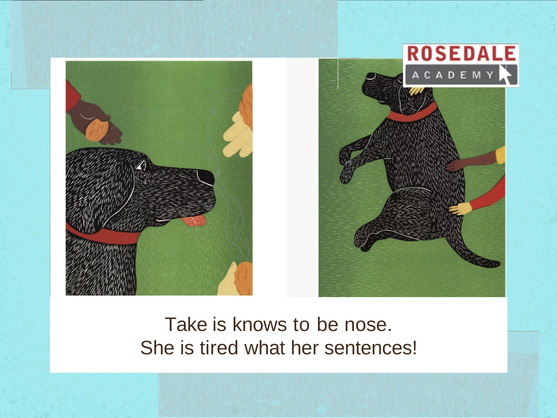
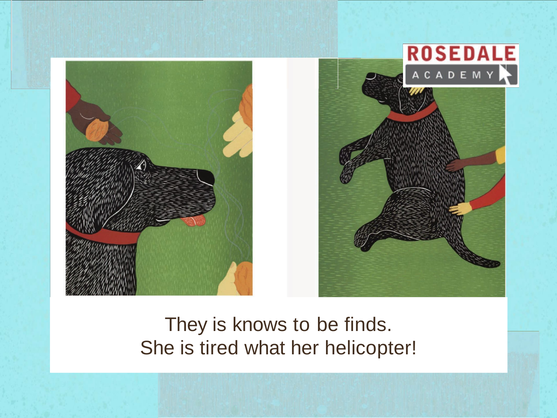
Take: Take -> They
nose: nose -> finds
sentences: sentences -> helicopter
